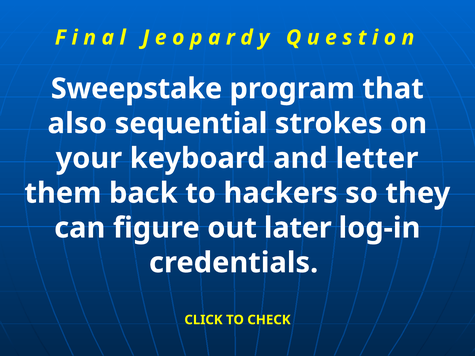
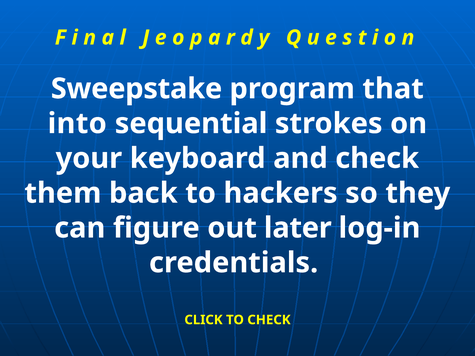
also: also -> into
and letter: letter -> check
